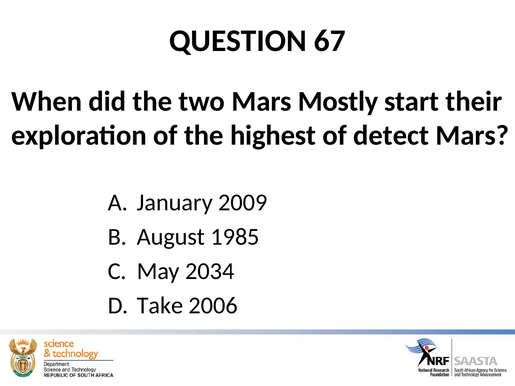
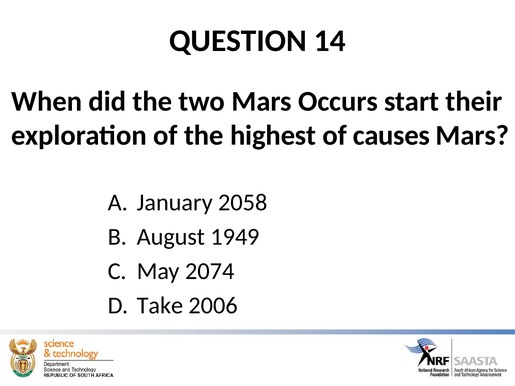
67: 67 -> 14
Mostly: Mostly -> Occurs
detect: detect -> causes
2009: 2009 -> 2058
1985: 1985 -> 1949
2034: 2034 -> 2074
